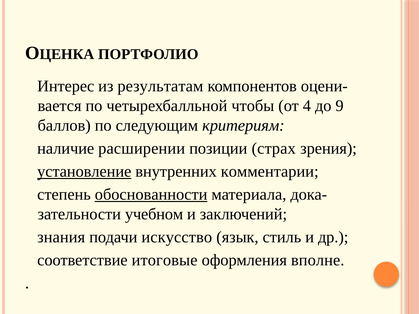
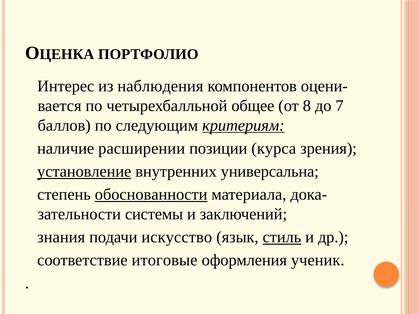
результатам: результатам -> наблюдения
чтобы: чтобы -> общее
4: 4 -> 8
9: 9 -> 7
критериям underline: none -> present
страх: страх -> курса
комментарии: комментарии -> универсальна
учебном: учебном -> системы
стиль underline: none -> present
вполне: вполне -> ученик
